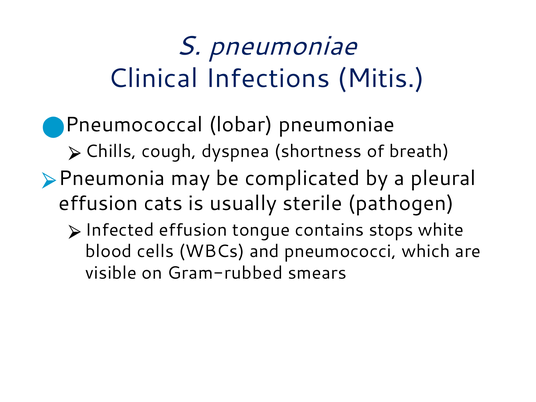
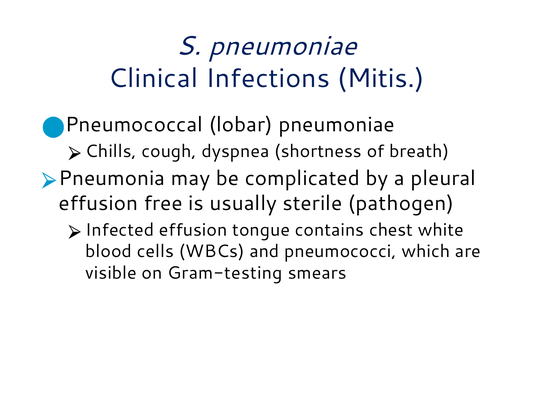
cats: cats -> free
stops: stops -> chest
Gram-rubbed: Gram-rubbed -> Gram-testing
